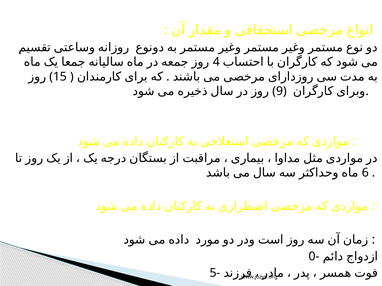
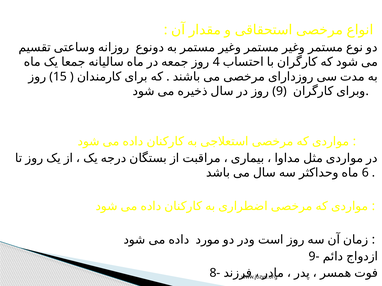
0-: 0- -> 9-
5-: 5- -> 8-
